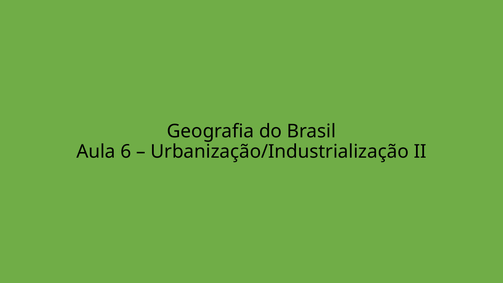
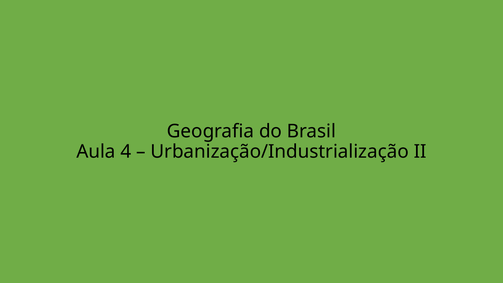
6: 6 -> 4
